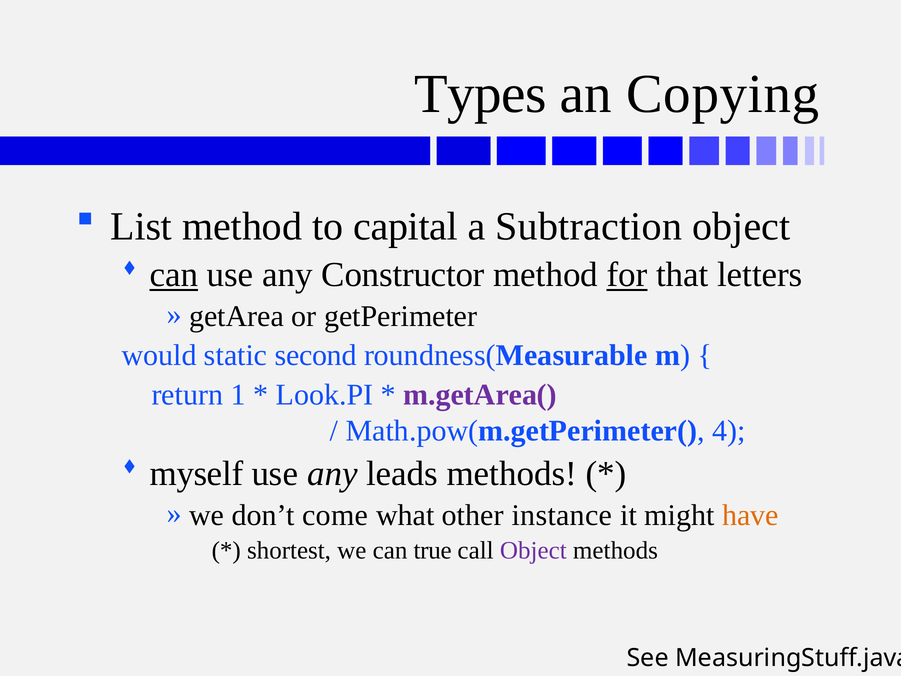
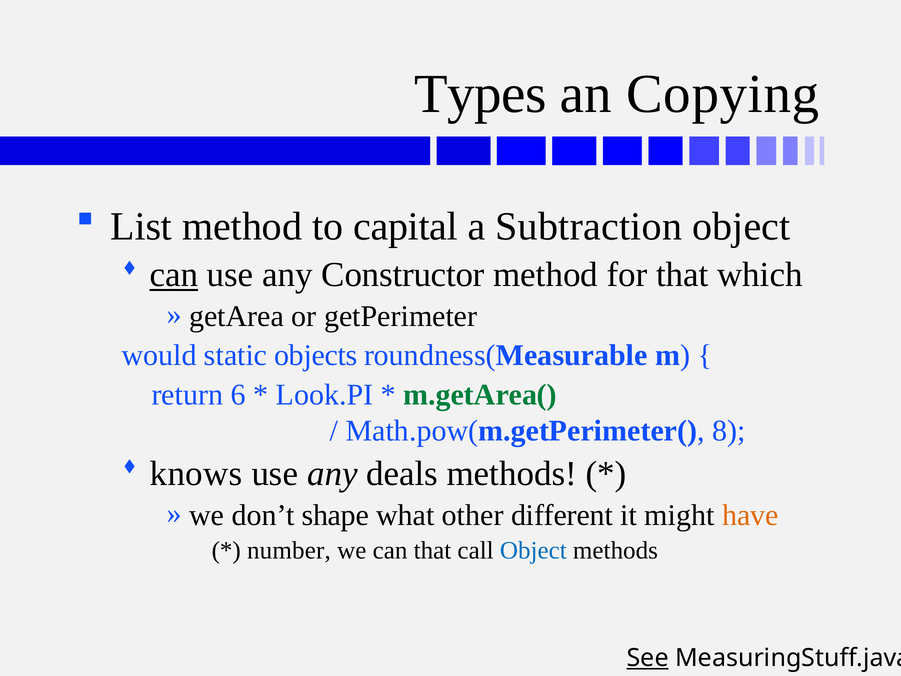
for underline: present -> none
letters: letters -> which
second: second -> objects
1: 1 -> 6
m.getArea( colour: purple -> green
4: 4 -> 8
myself: myself -> knows
leads: leads -> deals
come: come -> shape
instance: instance -> different
shortest: shortest -> number
can true: true -> that
Object at (533, 550) colour: purple -> blue
See underline: none -> present
